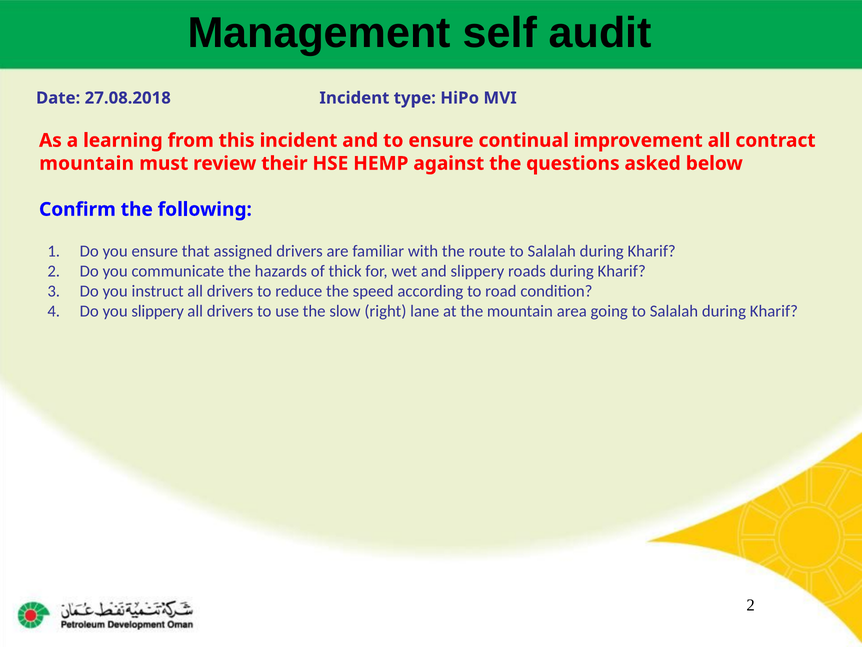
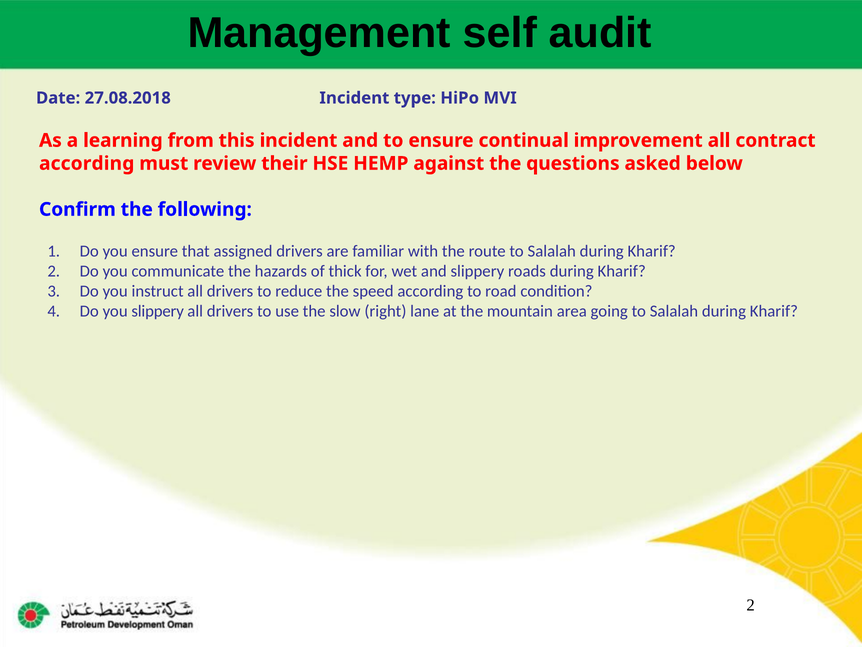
mountain at (87, 163): mountain -> according
